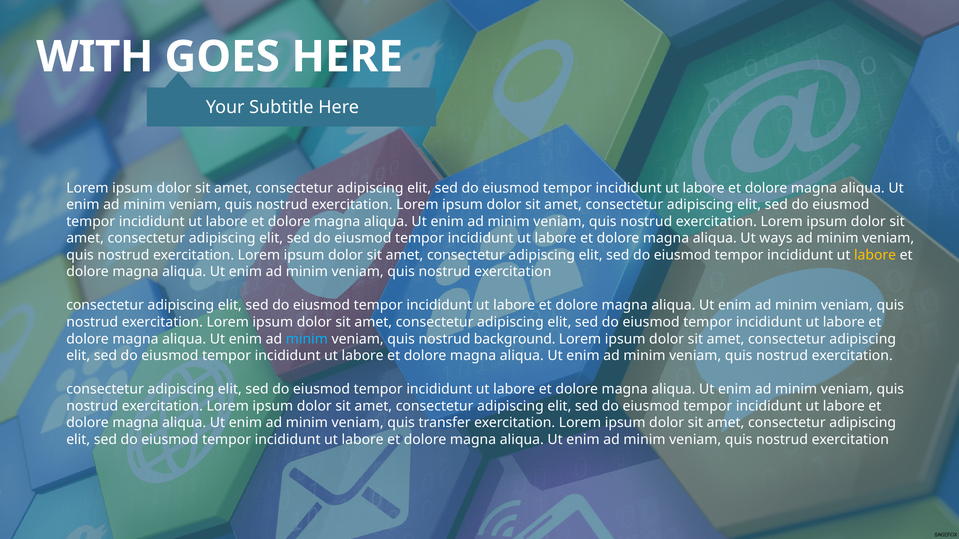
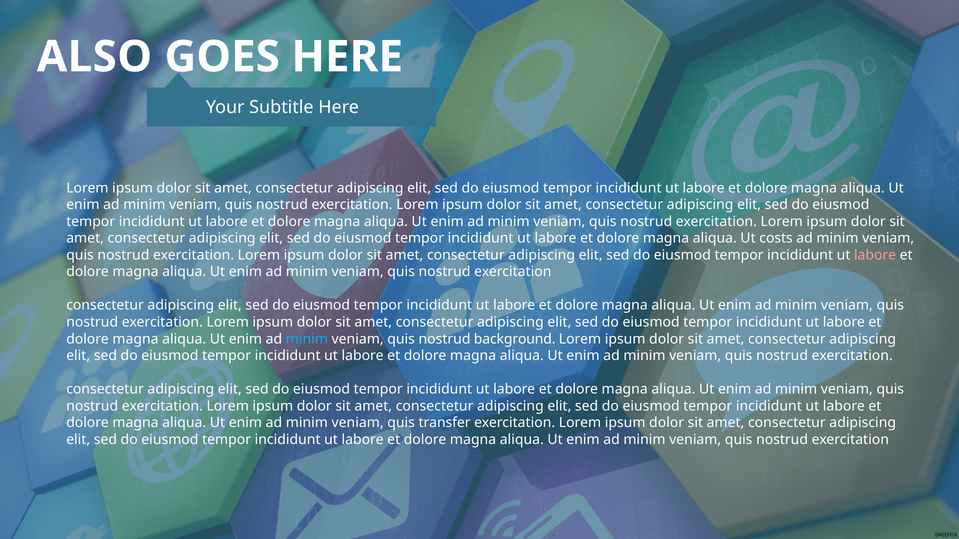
WITH: WITH -> ALSO
ways: ways -> costs
labore at (875, 255) colour: yellow -> pink
